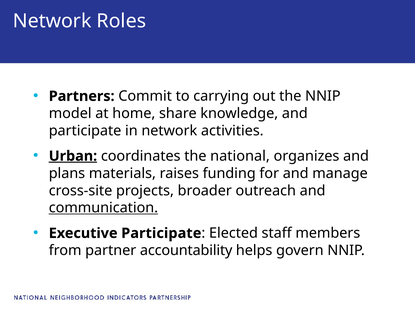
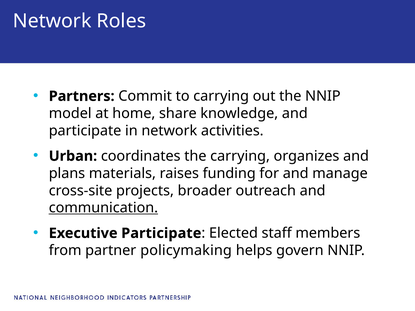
Urban underline: present -> none
the national: national -> carrying
accountability: accountability -> policymaking
